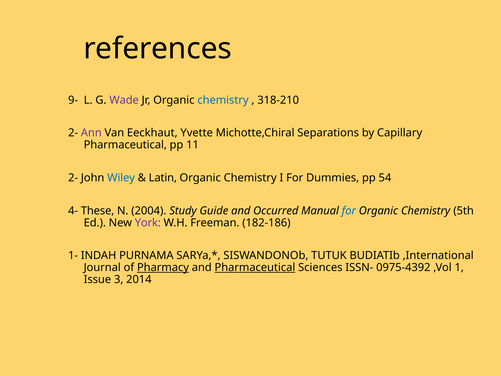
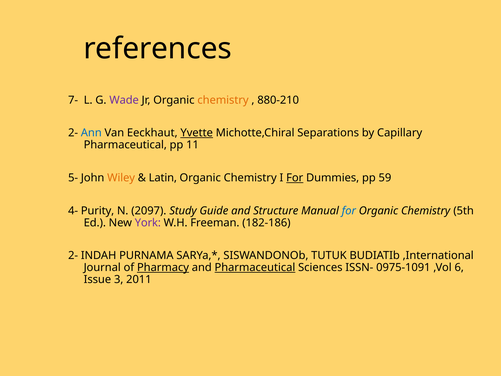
9-: 9- -> 7-
chemistry at (223, 100) colour: blue -> orange
318-210: 318-210 -> 880-210
Ann colour: purple -> blue
Yvette underline: none -> present
2- at (73, 178): 2- -> 5-
Wiley colour: blue -> orange
For at (295, 178) underline: none -> present
54: 54 -> 59
These: These -> Purity
2004: 2004 -> 2097
Occurred: Occurred -> Structure
1- at (73, 255): 1- -> 2-
0975-4392: 0975-4392 -> 0975-1091
1: 1 -> 6
2014: 2014 -> 2011
